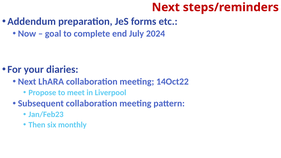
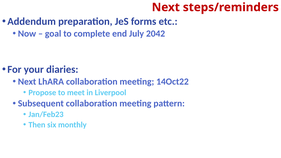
2024: 2024 -> 2042
